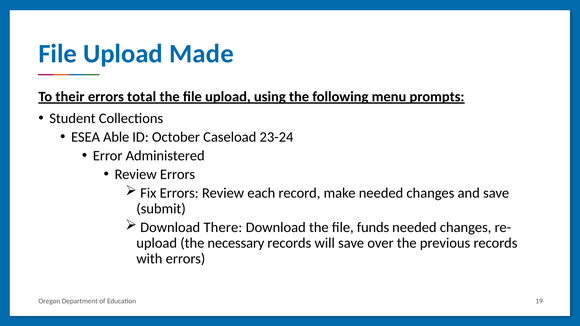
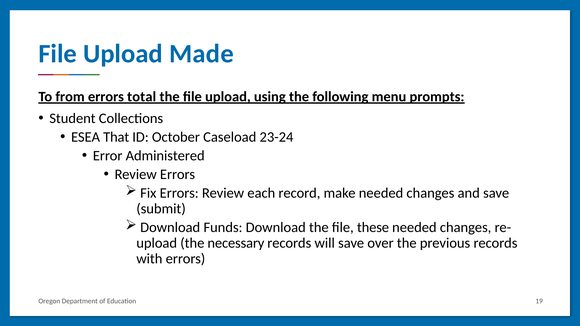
their: their -> from
Able: Able -> That
There: There -> Funds
funds: funds -> these
